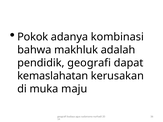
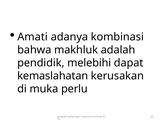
Pokok: Pokok -> Amati
pendidik geografi: geografi -> melebihi
maju: maju -> perlu
